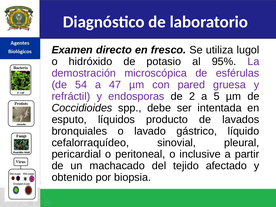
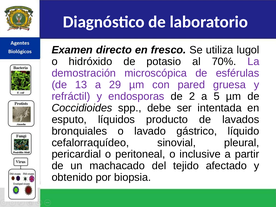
95%: 95% -> 70%
54: 54 -> 13
47: 47 -> 29
